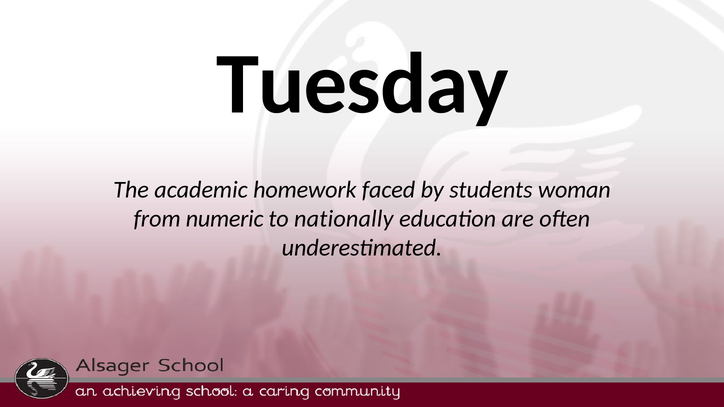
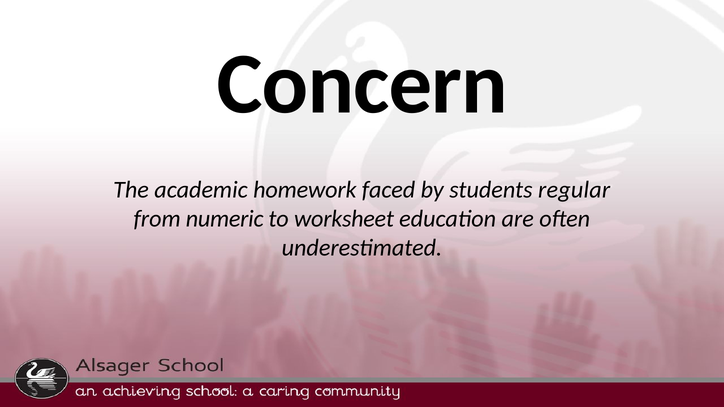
Tuesday: Tuesday -> Concern
woman: woman -> regular
nationally: nationally -> worksheet
